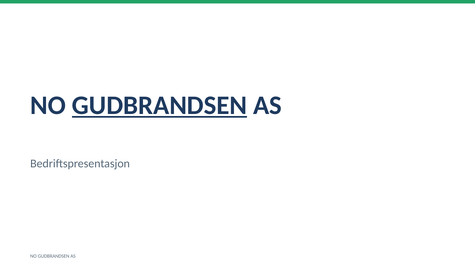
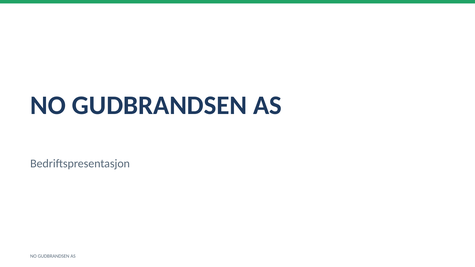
GUDBRANDSEN at (159, 105) underline: present -> none
